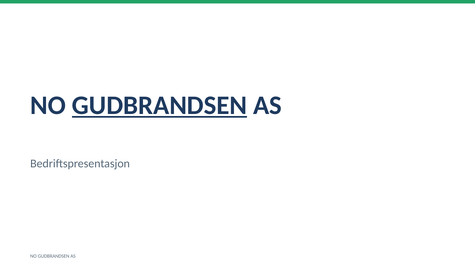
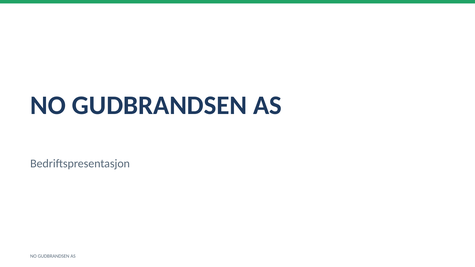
GUDBRANDSEN at (159, 105) underline: present -> none
